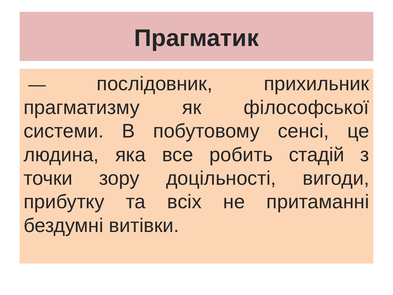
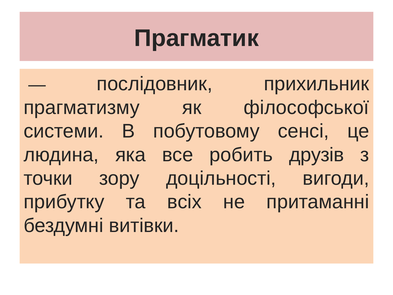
стадій: стадій -> друзів
